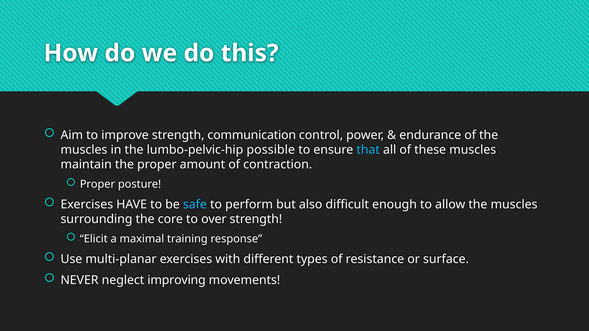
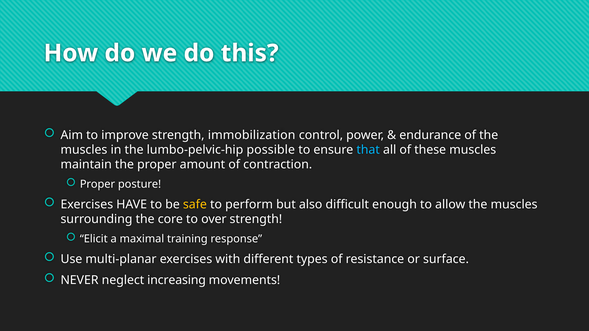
communication: communication -> immobilization
safe colour: light blue -> yellow
improving: improving -> increasing
